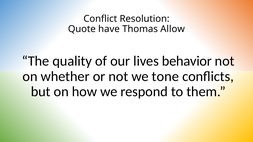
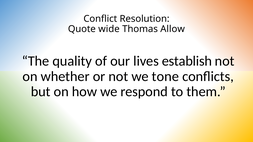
have: have -> wide
behavior: behavior -> establish
